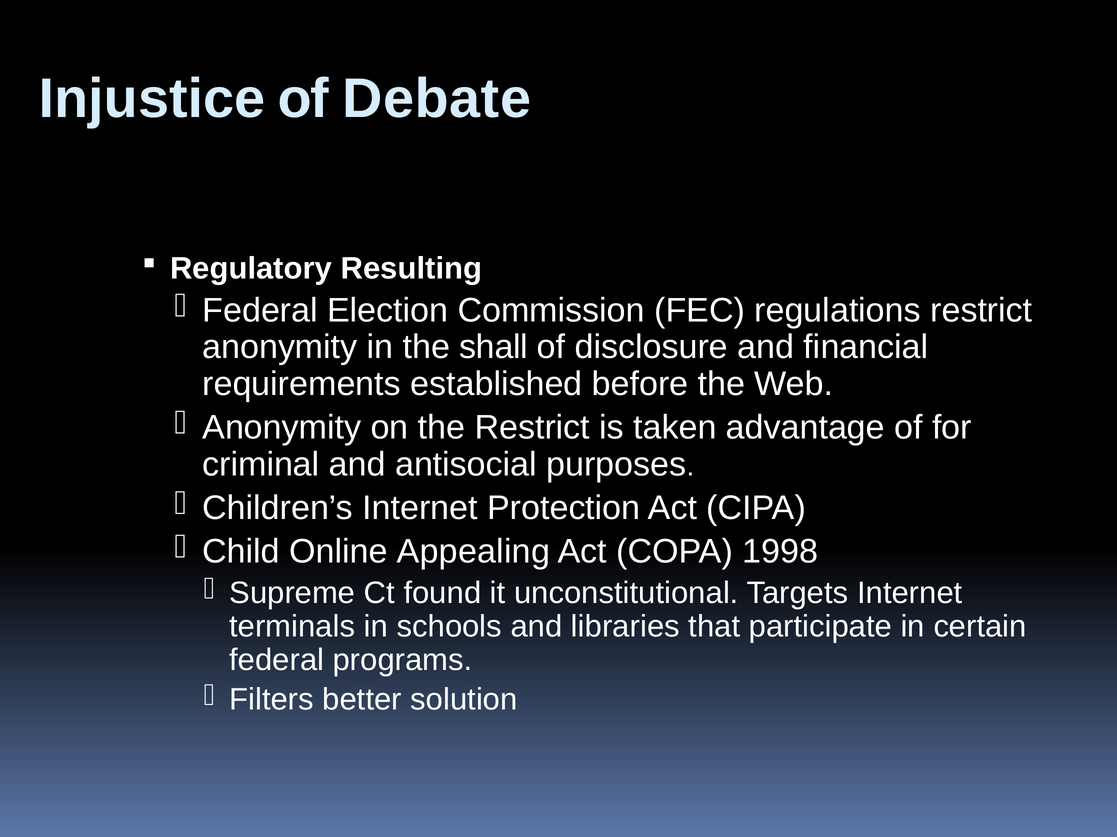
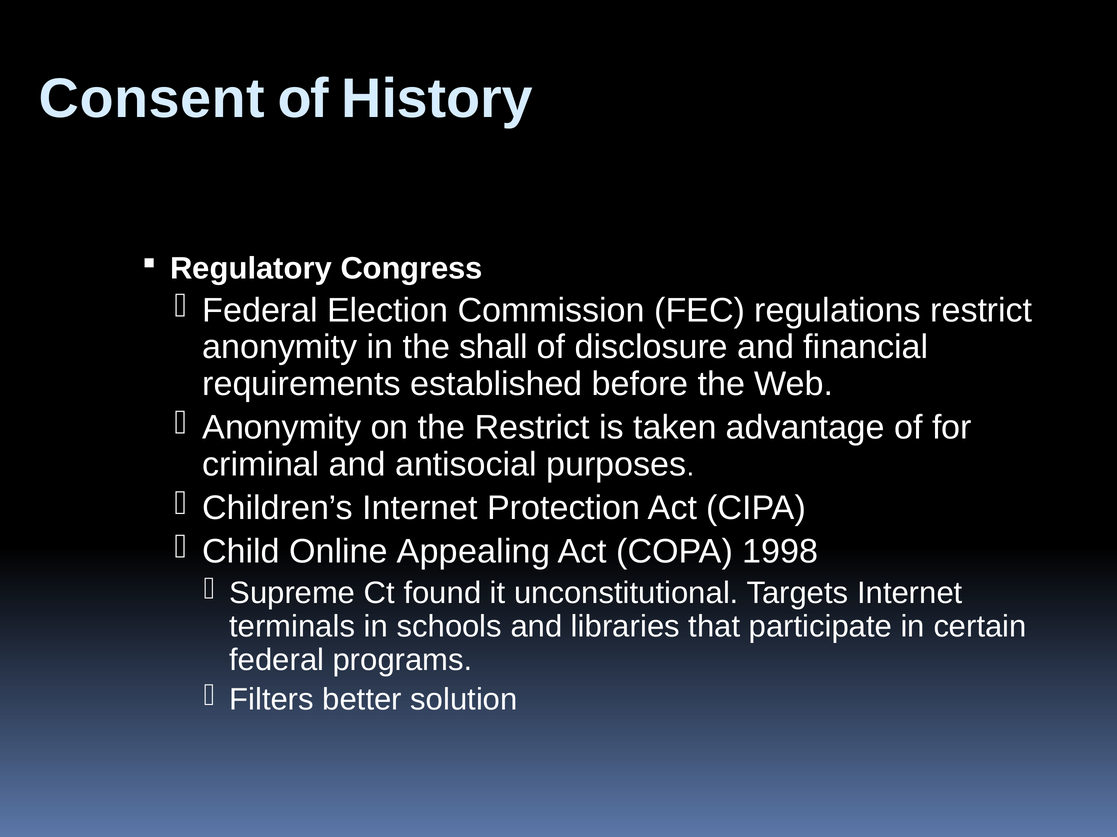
Injustice: Injustice -> Consent
Debate: Debate -> History
Resulting: Resulting -> Congress
